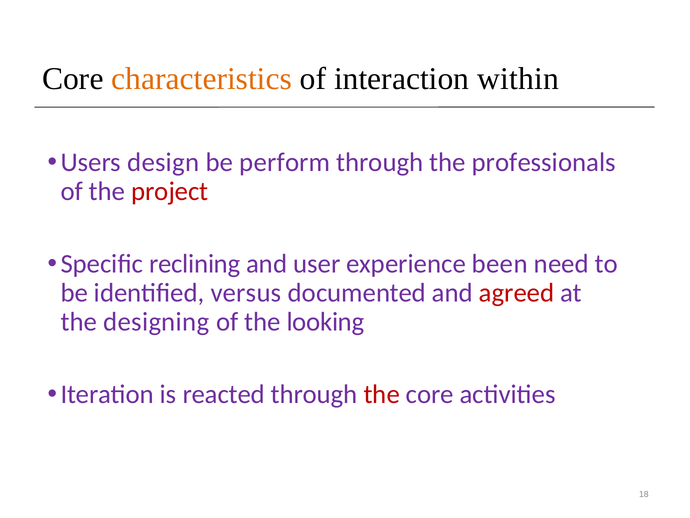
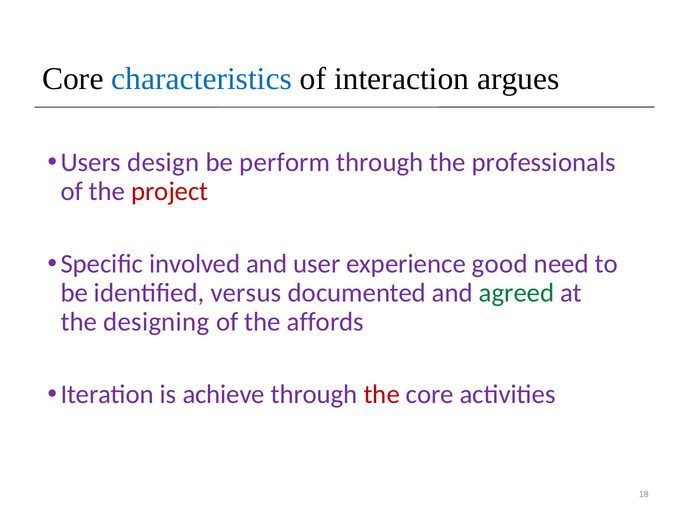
characteristics colour: orange -> blue
within: within -> argues
reclining: reclining -> involved
been: been -> good
agreed colour: red -> green
looking: looking -> affords
reacted: reacted -> achieve
